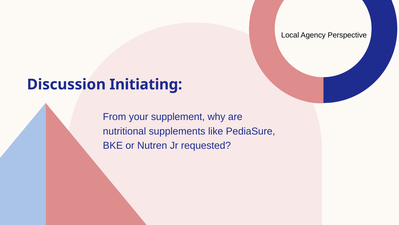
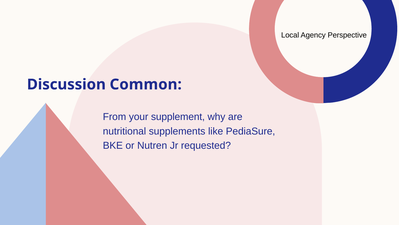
Initiating: Initiating -> Common
